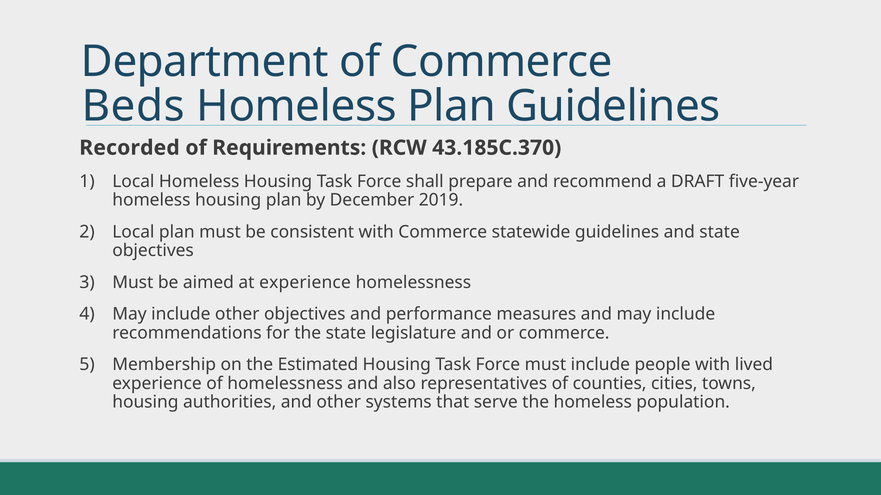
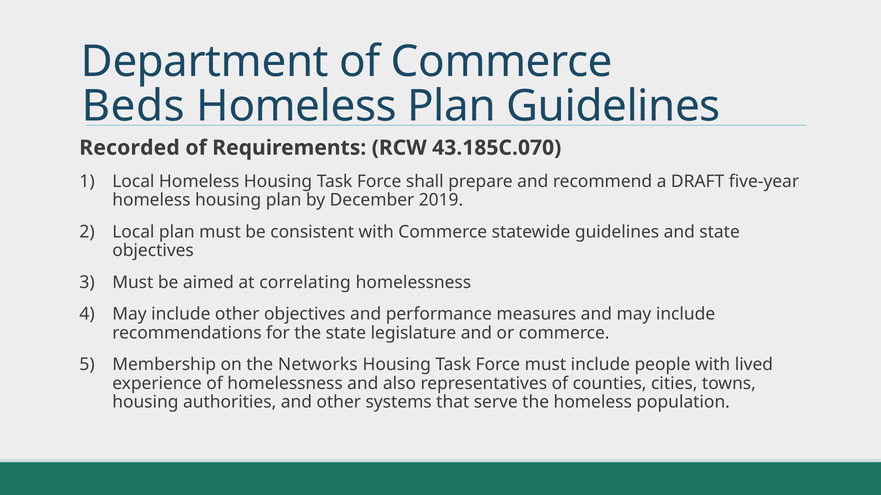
43.185C.370: 43.185C.370 -> 43.185C.070
at experience: experience -> correlating
Estimated: Estimated -> Networks
